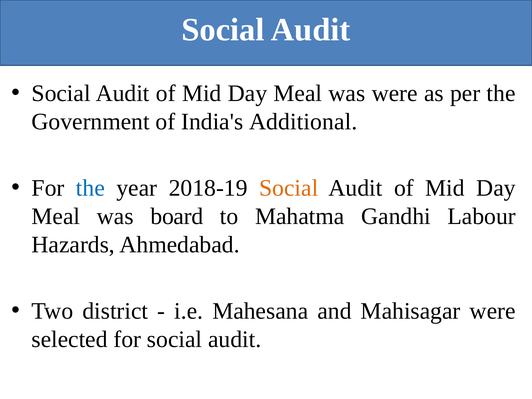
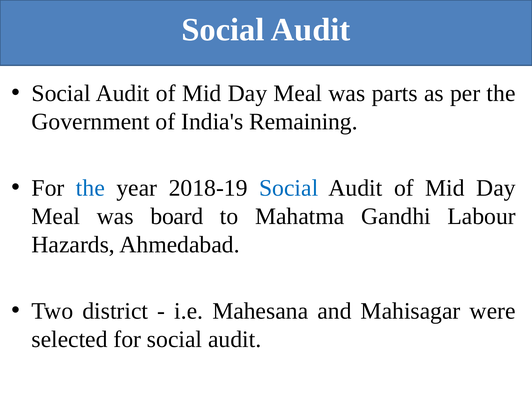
was were: were -> parts
Additional: Additional -> Remaining
Social at (289, 188) colour: orange -> blue
